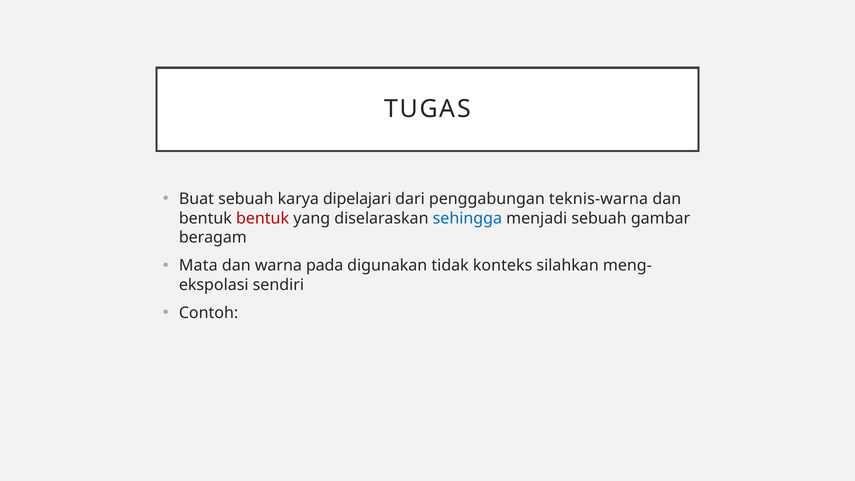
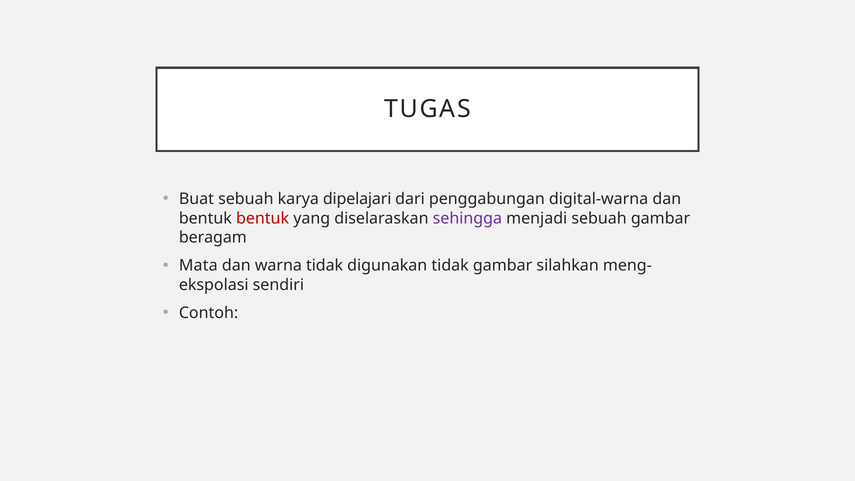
teknis-warna: teknis-warna -> digital-warna
sehingga colour: blue -> purple
warna pada: pada -> tidak
tidak konteks: konteks -> gambar
